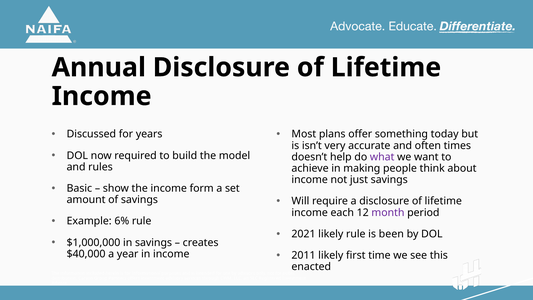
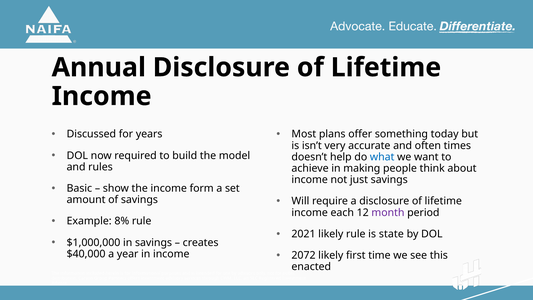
what colour: purple -> blue
6%: 6% -> 8%
been: been -> state
2011: 2011 -> 2072
